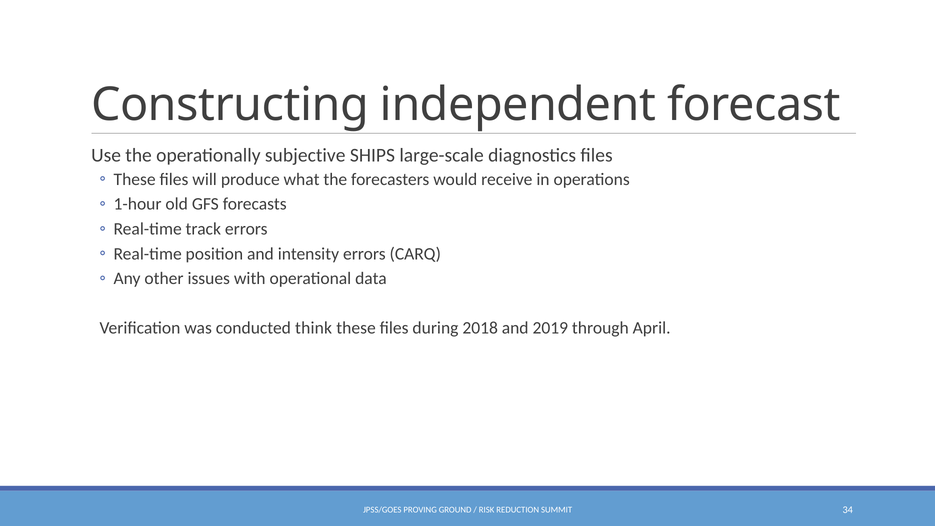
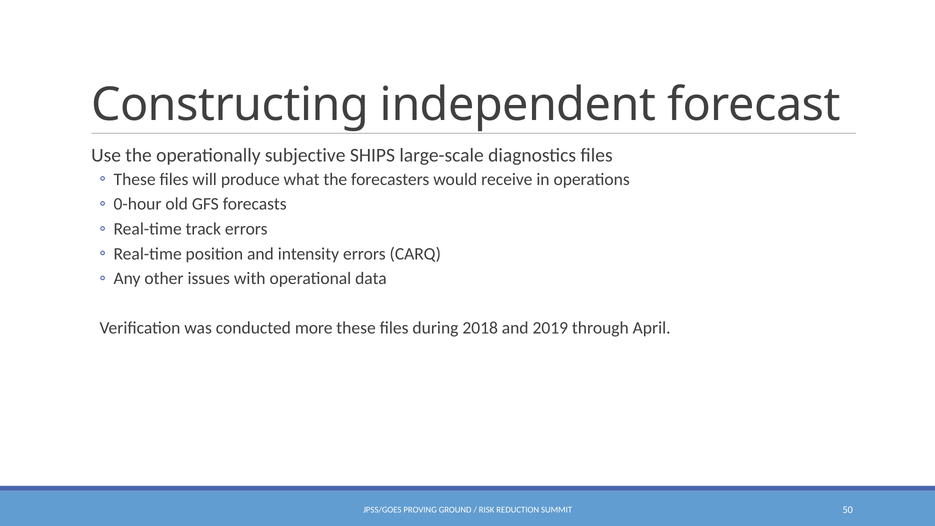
1-hour: 1-hour -> 0-hour
think: think -> more
34: 34 -> 50
